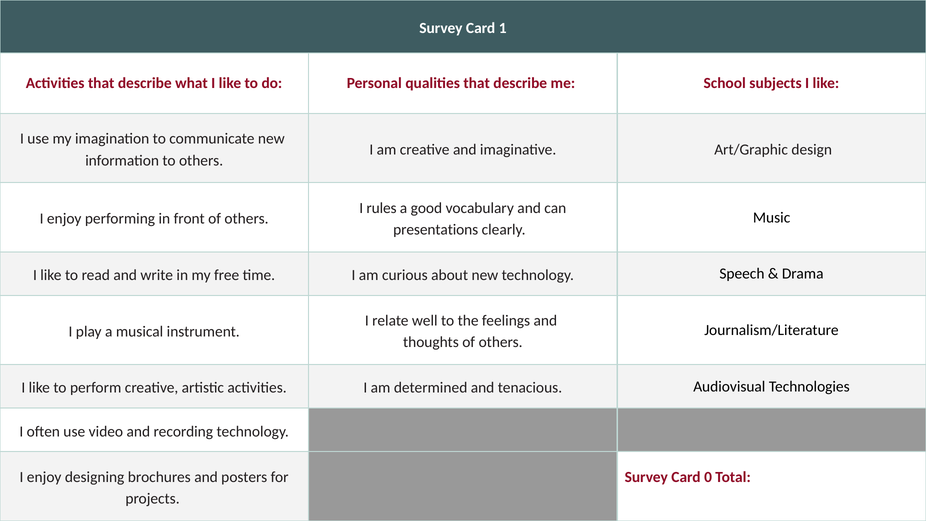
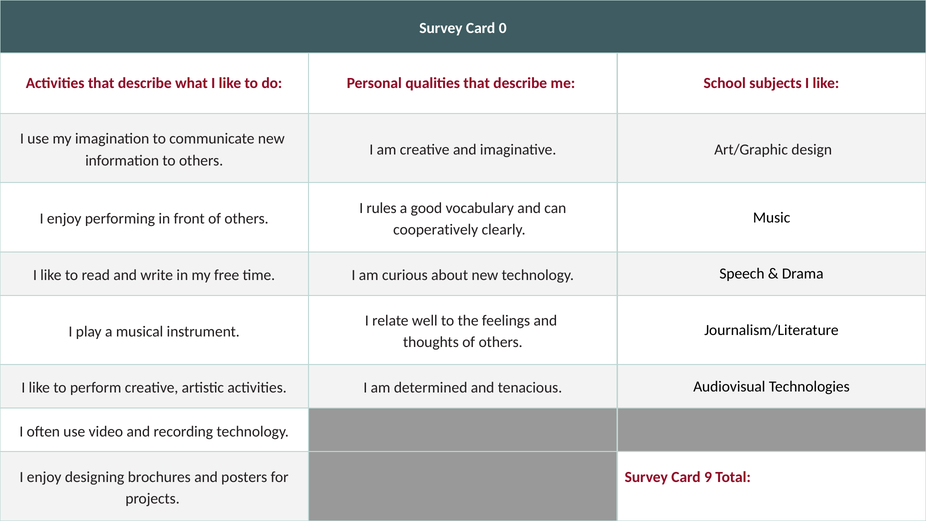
1: 1 -> 0
presentations: presentations -> cooperatively
0: 0 -> 9
